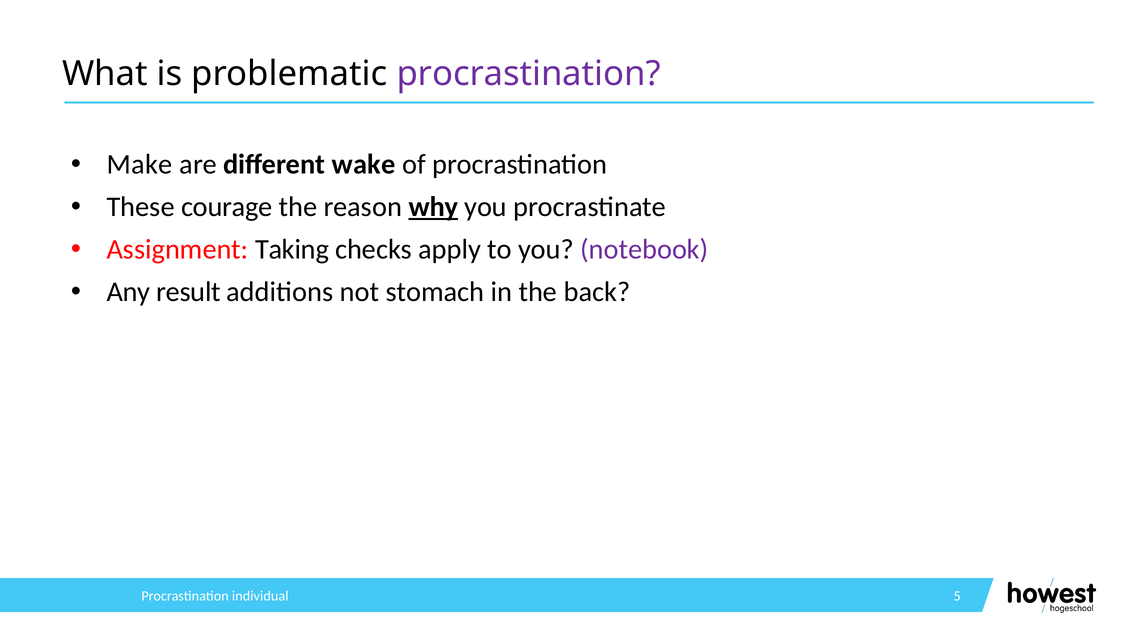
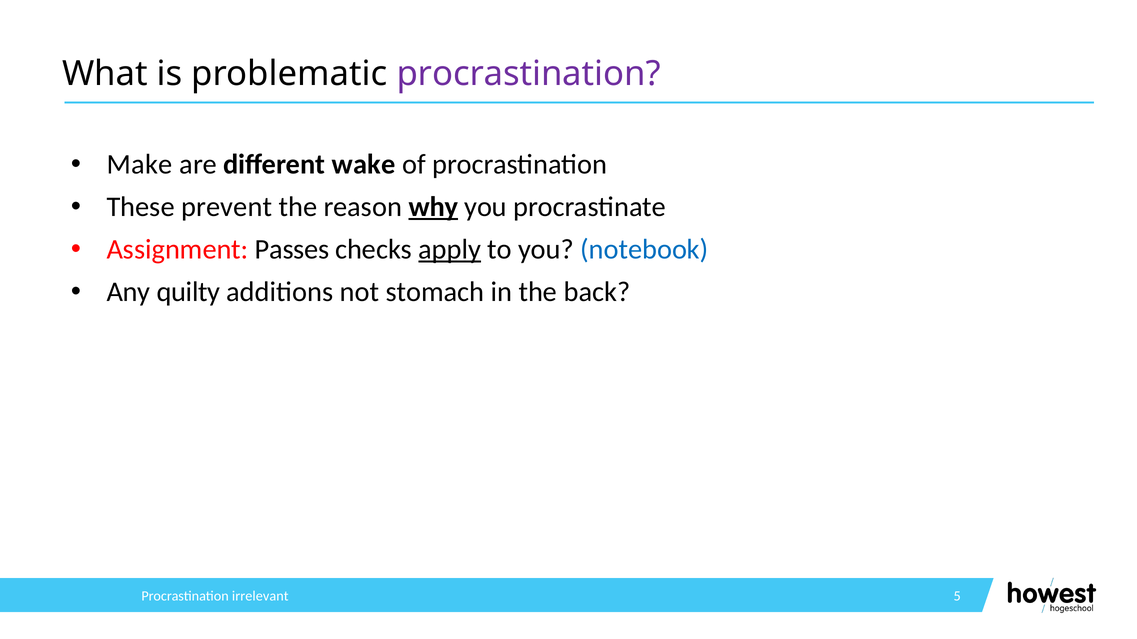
courage: courage -> prevent
Taking: Taking -> Passes
apply underline: none -> present
notebook colour: purple -> blue
result: result -> quilty
individual: individual -> irrelevant
